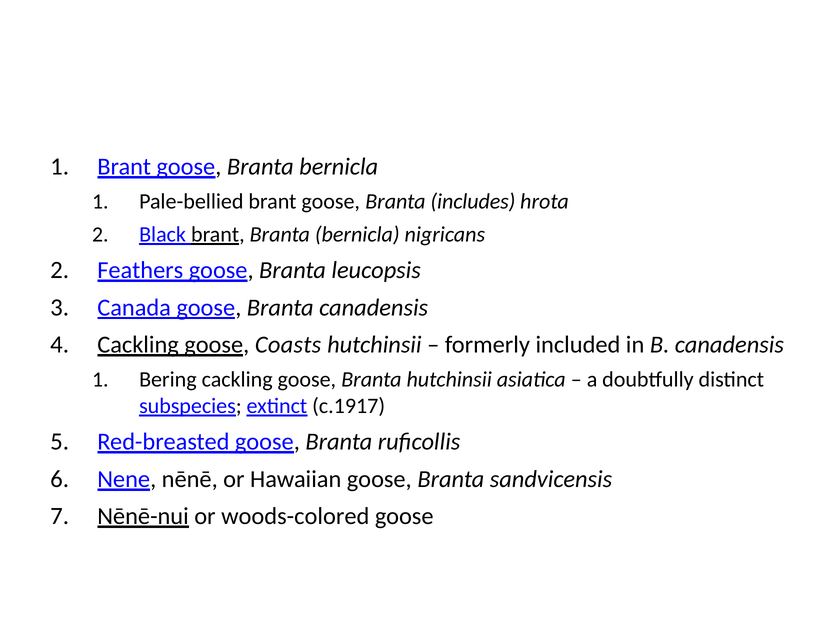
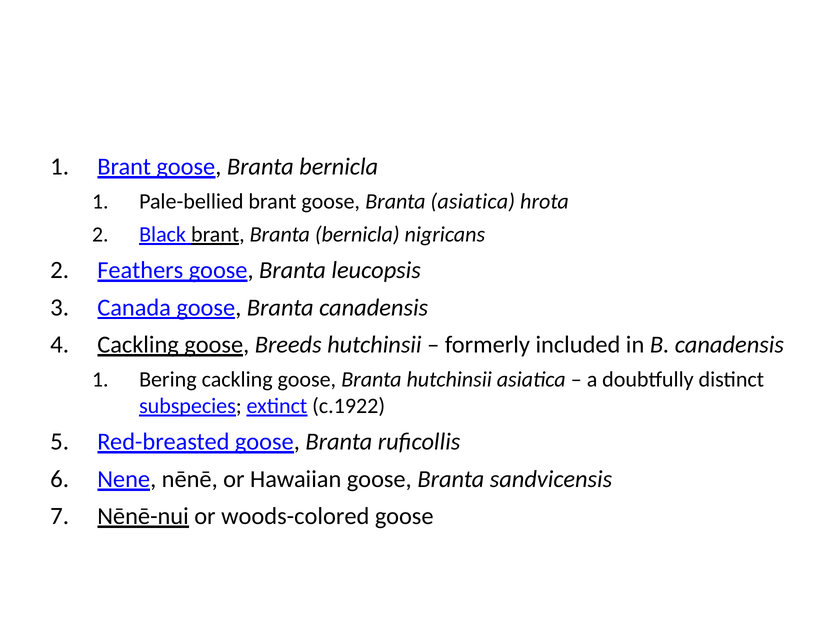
Branta includes: includes -> asiatica
Coasts: Coasts -> Breeds
c.1917: c.1917 -> c.1922
